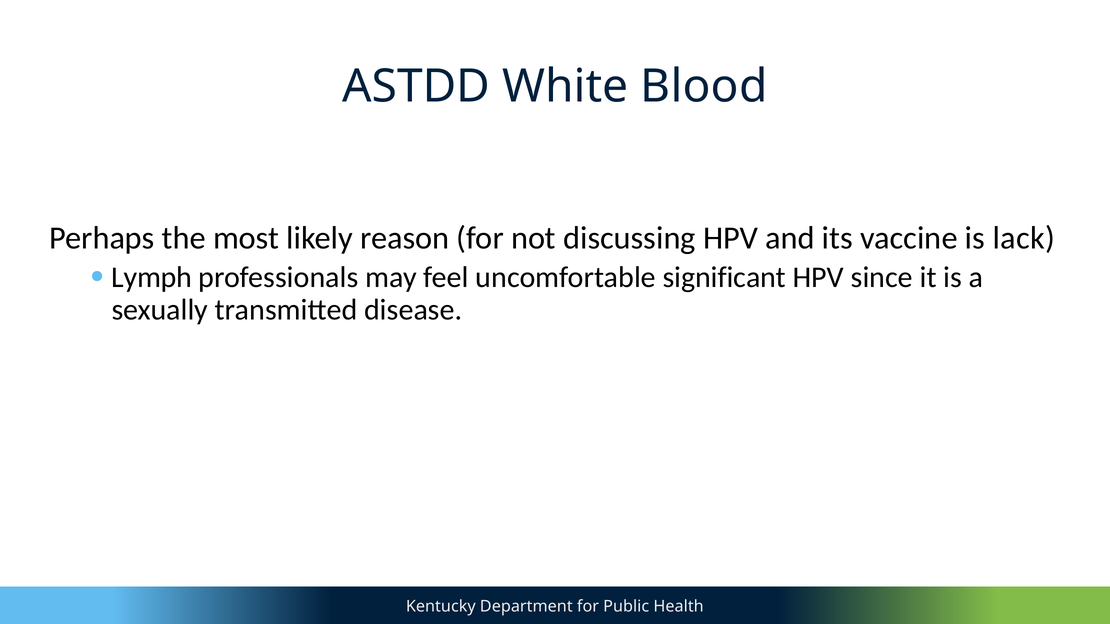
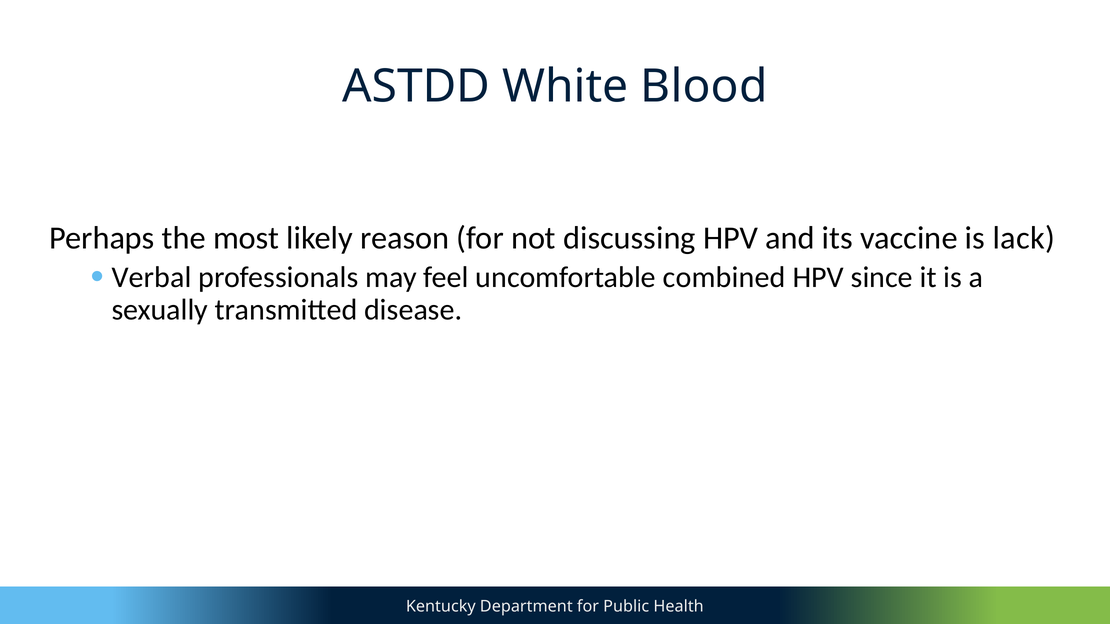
Lymph: Lymph -> Verbal
significant: significant -> combined
